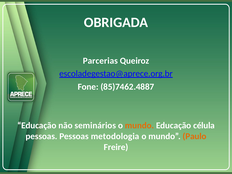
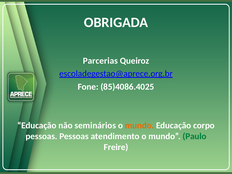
85)7462.4887: 85)7462.4887 -> 85)4086.4025
célula: célula -> corpo
metodologia: metodologia -> atendimento
Paulo colour: orange -> green
